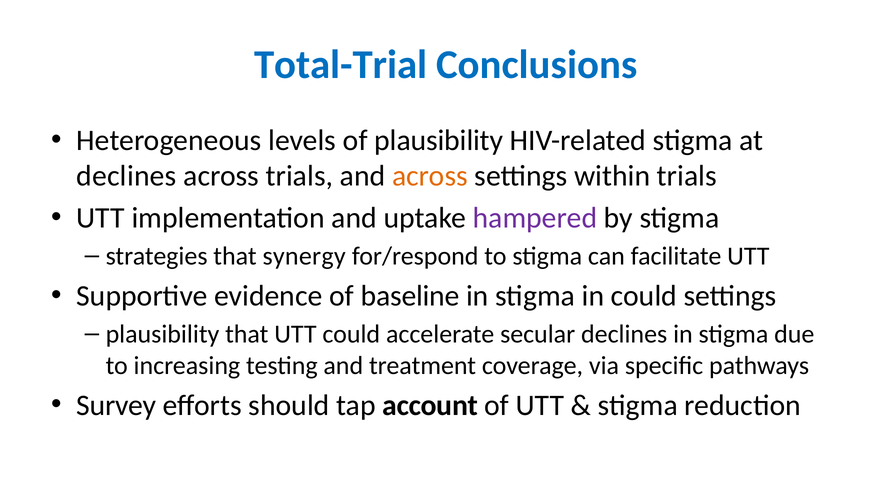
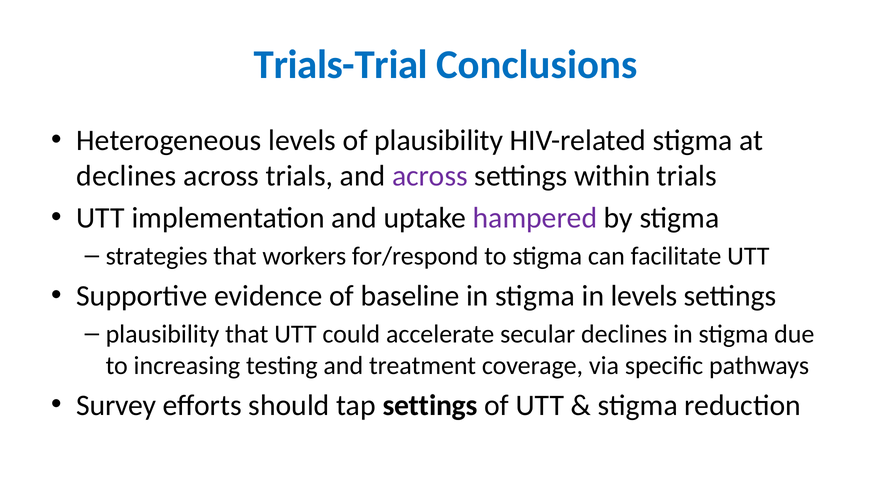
Total-Trial: Total-Trial -> Trials-Trial
across at (430, 176) colour: orange -> purple
synergy: synergy -> workers
in could: could -> levels
tap account: account -> settings
